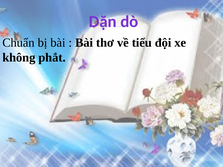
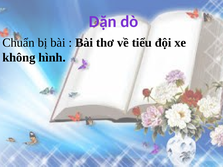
phắt: phắt -> hình
